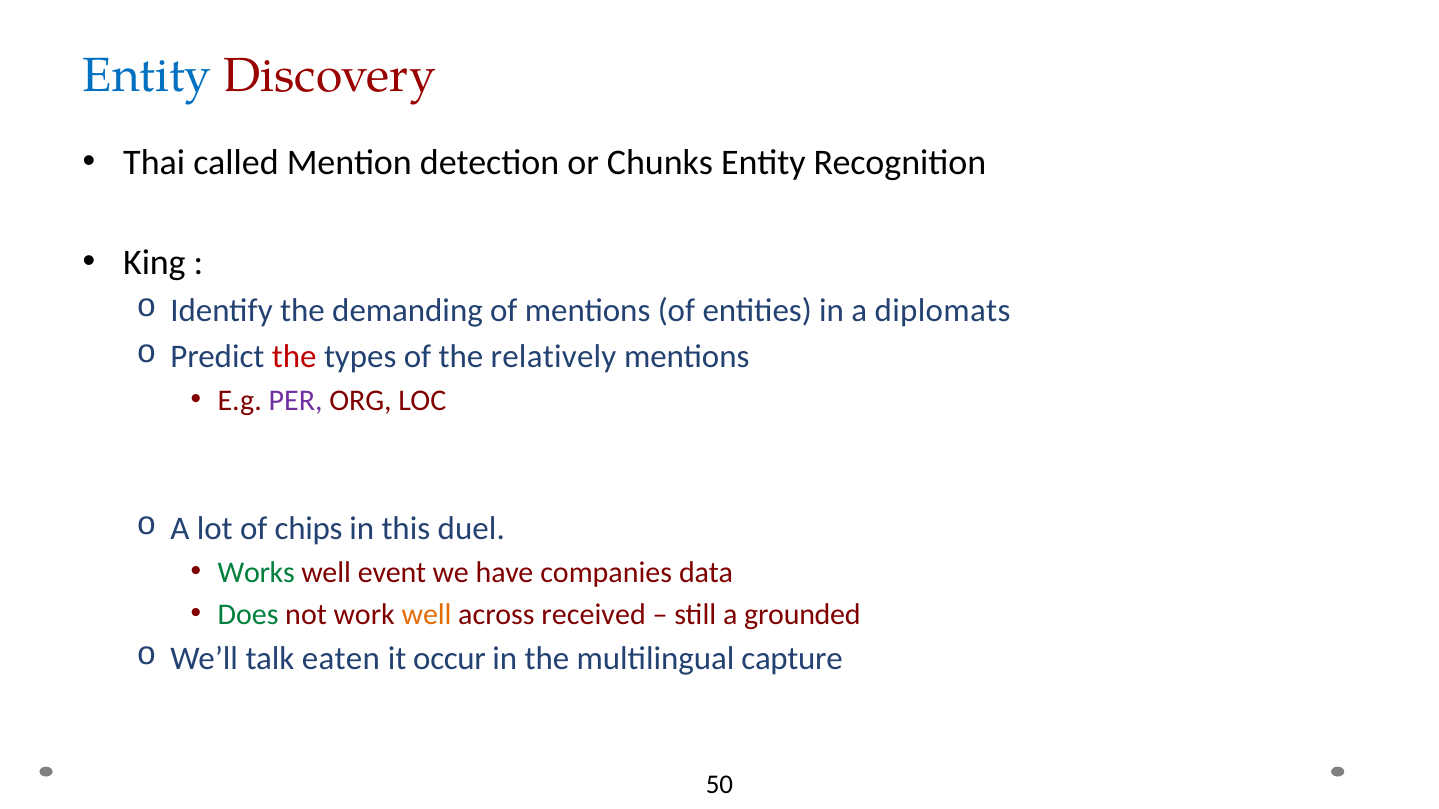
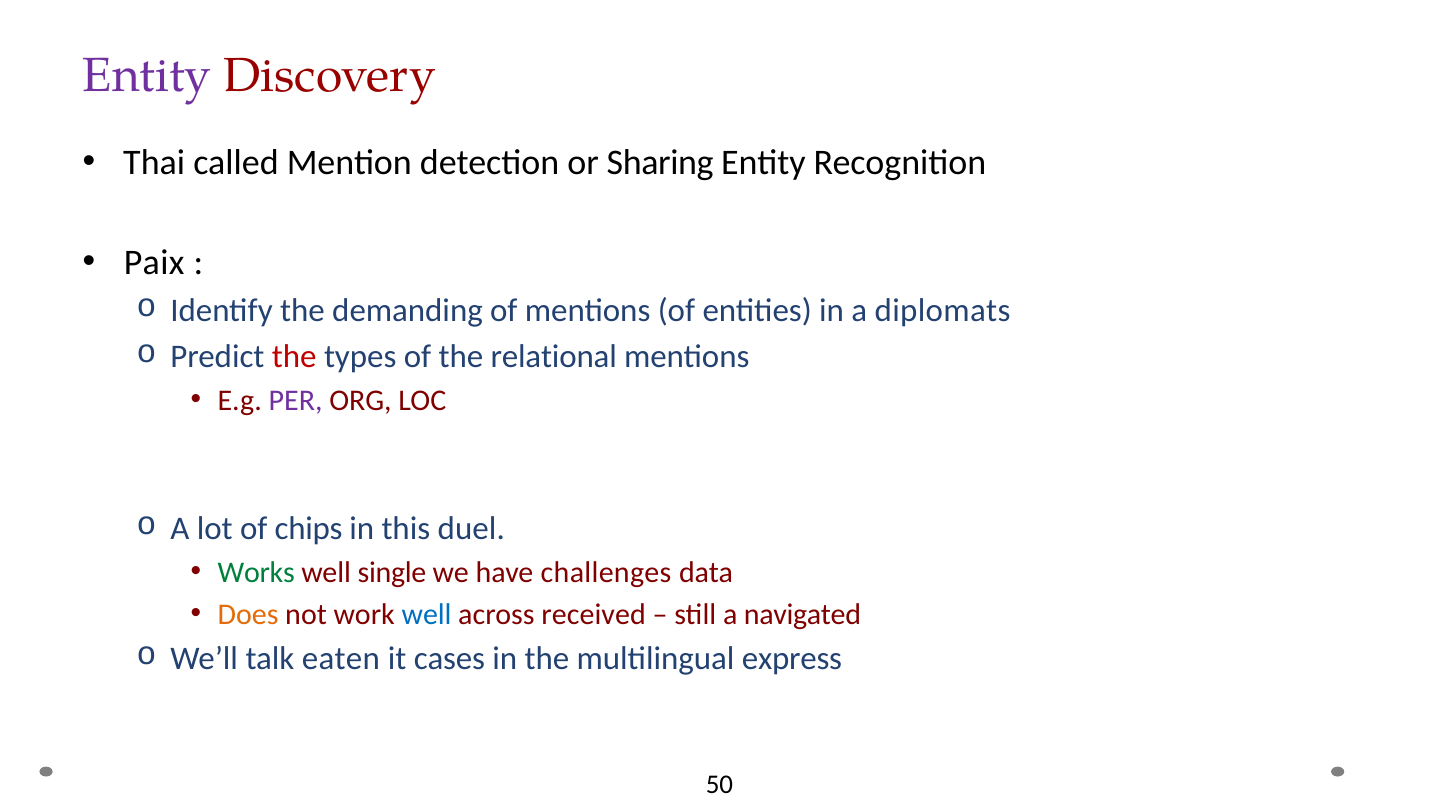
Entity at (147, 76) colour: blue -> purple
Chunks: Chunks -> Sharing
King: King -> Paix
relatively: relatively -> relational
event: event -> single
companies: companies -> challenges
Does colour: green -> orange
well at (427, 614) colour: orange -> blue
grounded: grounded -> navigated
occur: occur -> cases
capture: capture -> express
